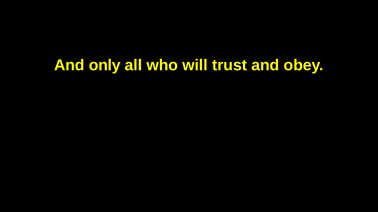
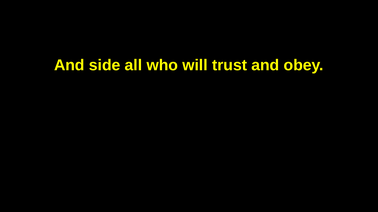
only: only -> side
